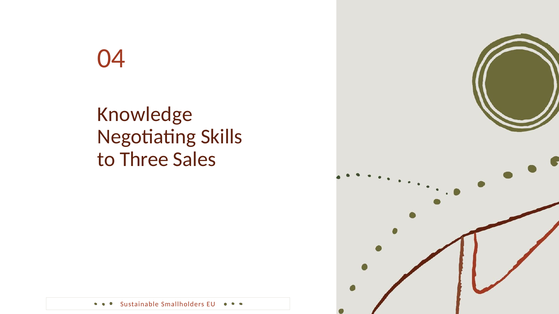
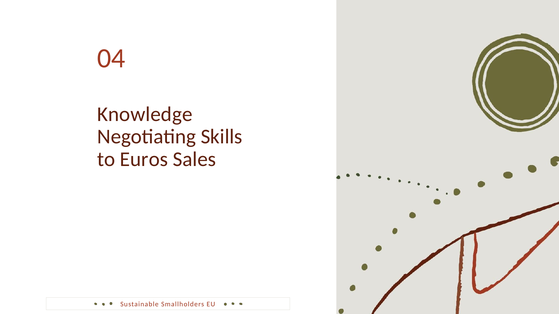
Three: Three -> Euros
